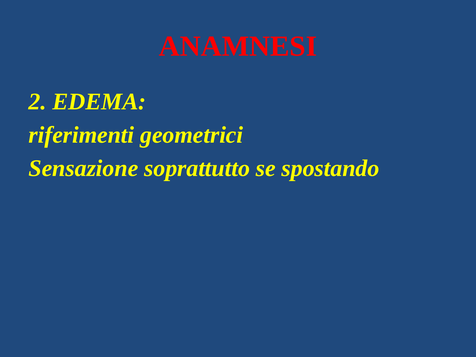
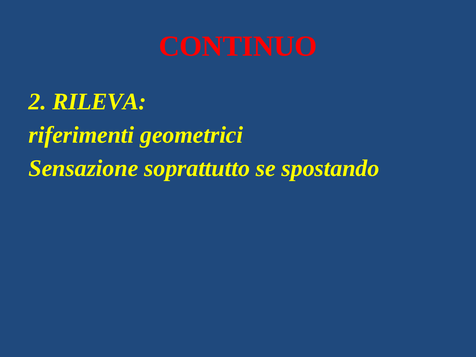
ANAMNESI: ANAMNESI -> CONTINUO
EDEMA: EDEMA -> RILEVA
